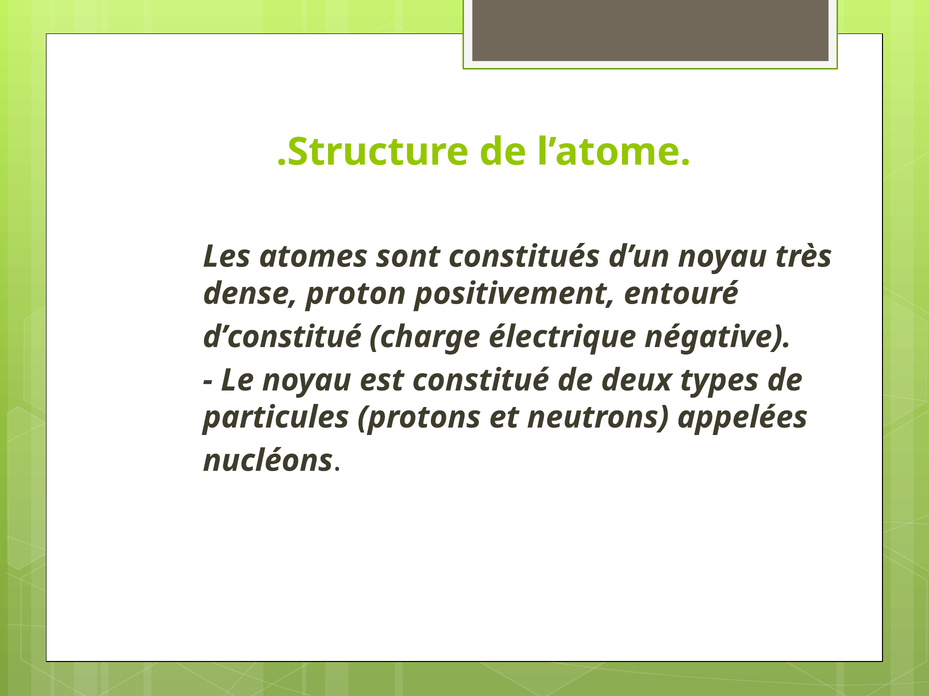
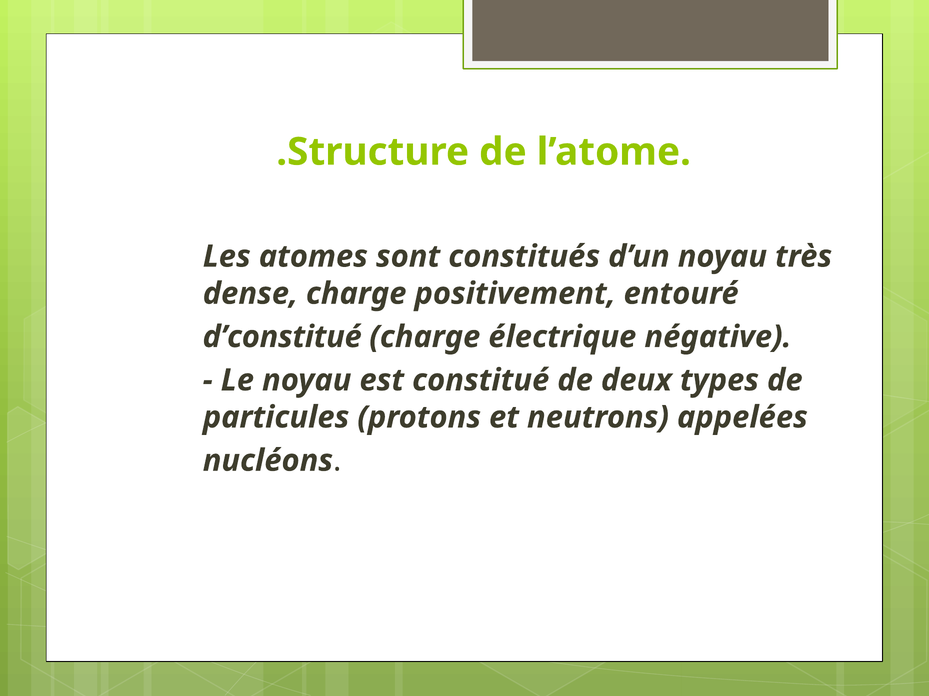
dense proton: proton -> charge
